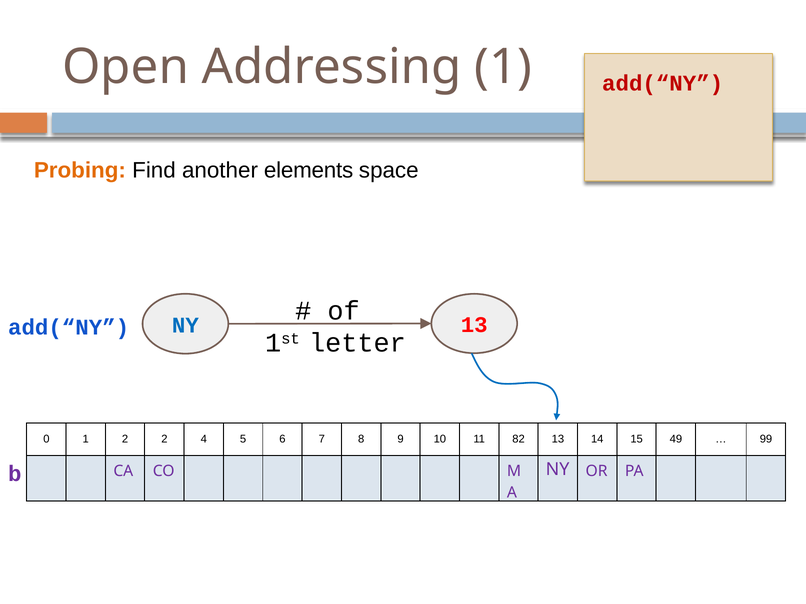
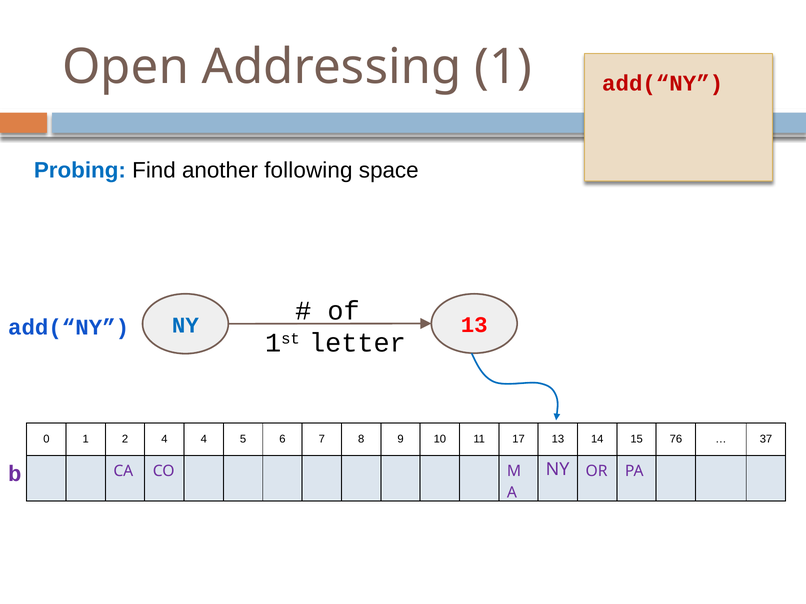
Probing colour: orange -> blue
elements: elements -> following
2 2: 2 -> 4
82: 82 -> 17
49: 49 -> 76
99: 99 -> 37
